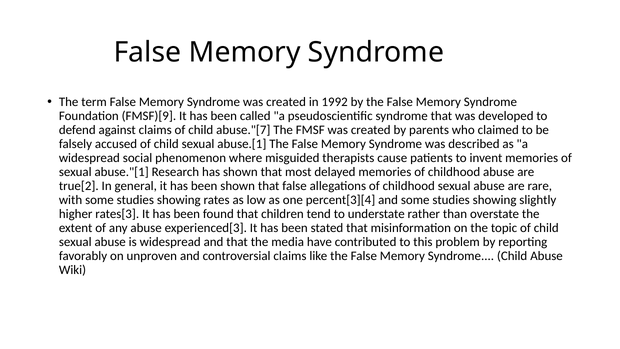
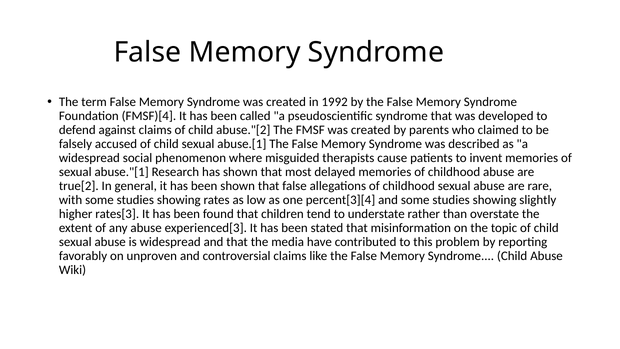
FMSF)[9: FMSF)[9 -> FMSF)[4
abuse."[7: abuse."[7 -> abuse."[2
